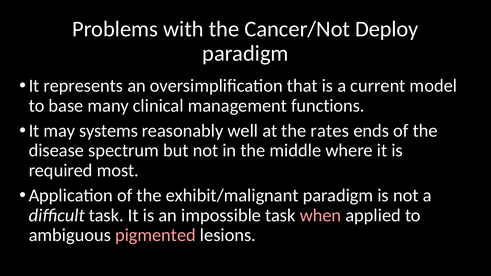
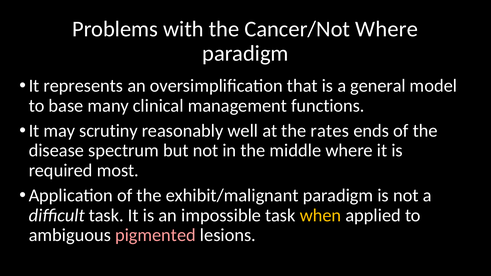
Cancer/Not Deploy: Deploy -> Where
current: current -> general
systems: systems -> scrutiny
when colour: pink -> yellow
